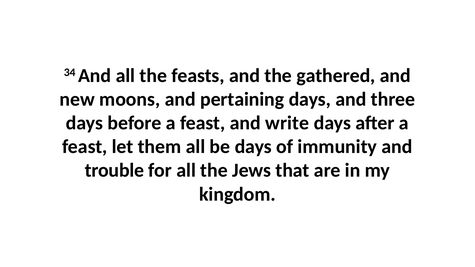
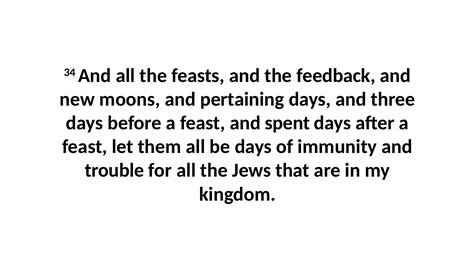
gathered: gathered -> feedback
write: write -> spent
